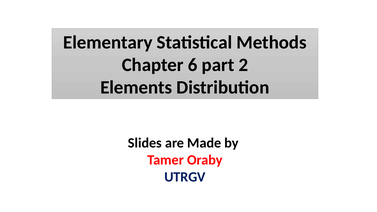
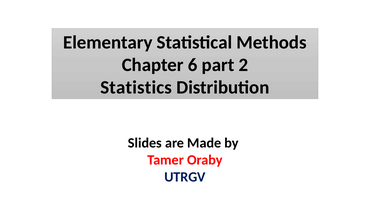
Elements: Elements -> Statistics
